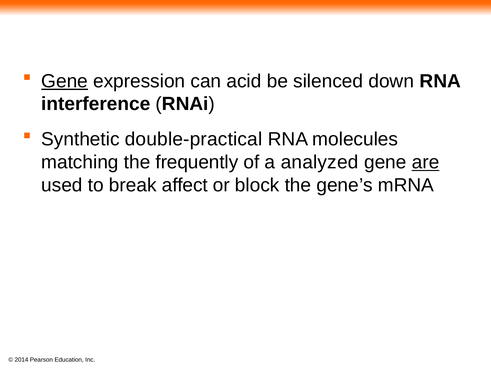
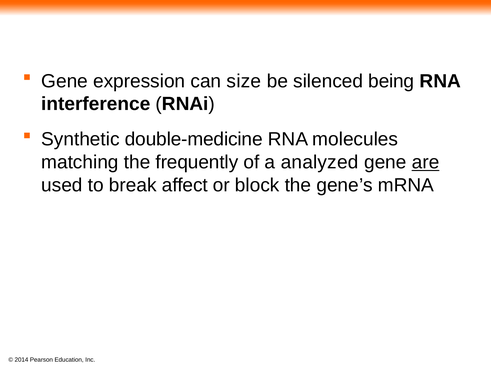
Gene at (65, 81) underline: present -> none
acid: acid -> size
down: down -> being
double-practical: double-practical -> double-medicine
